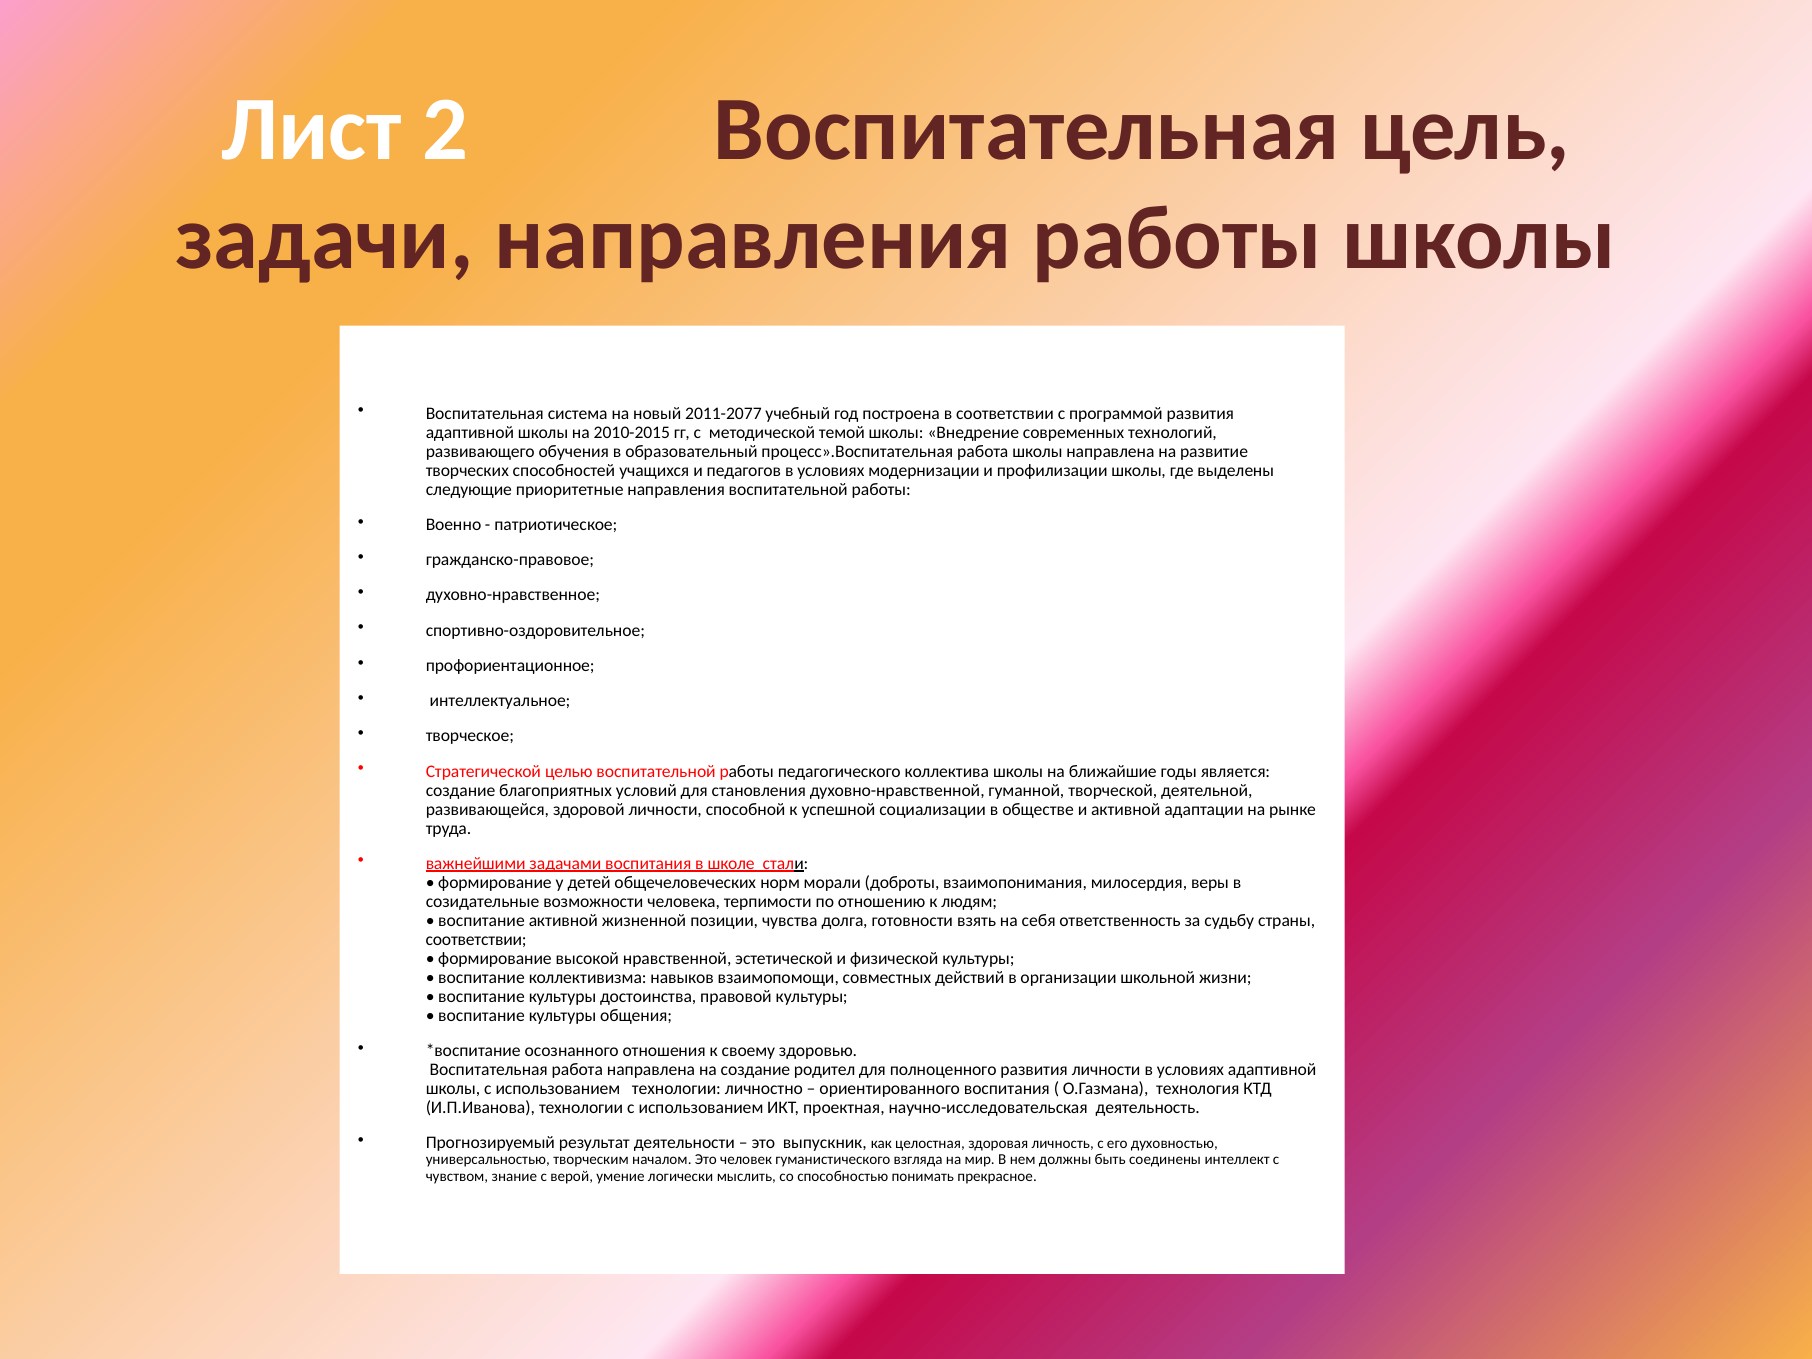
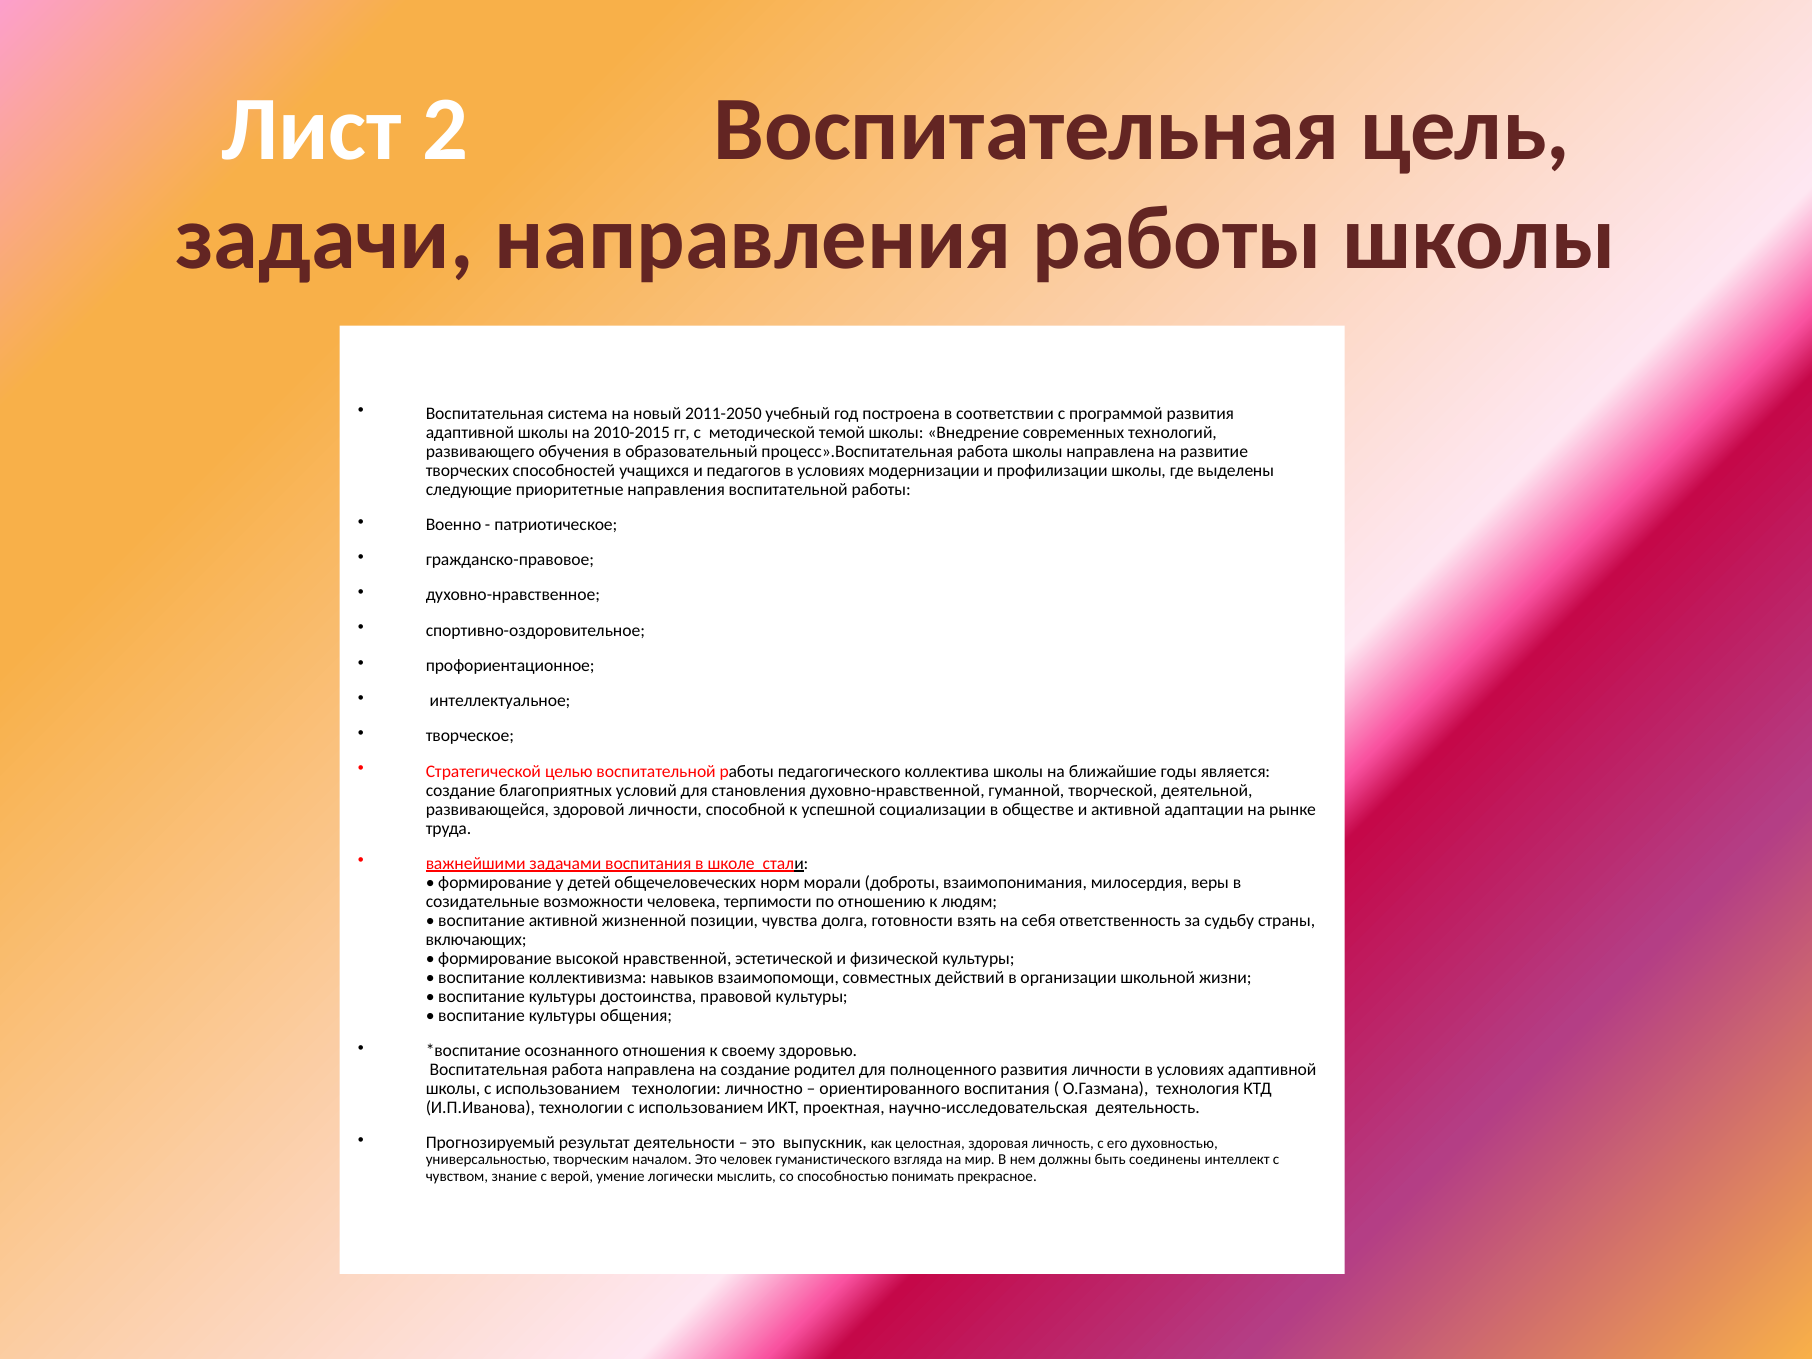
2011-2077: 2011-2077 -> 2011-2050
соответствии at (476, 939): соответствии -> включающих
